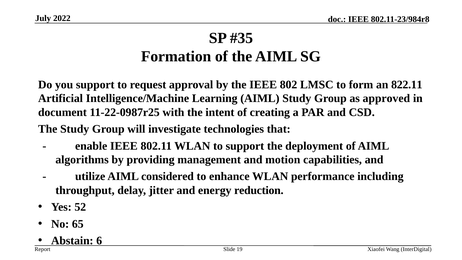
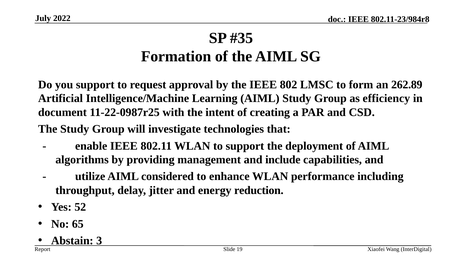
822.11: 822.11 -> 262.89
approved: approved -> efficiency
motion: motion -> include
6: 6 -> 3
